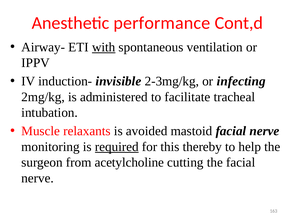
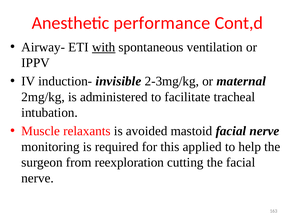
infecting: infecting -> maternal
required underline: present -> none
thereby: thereby -> applied
acetylcholine: acetylcholine -> reexploration
